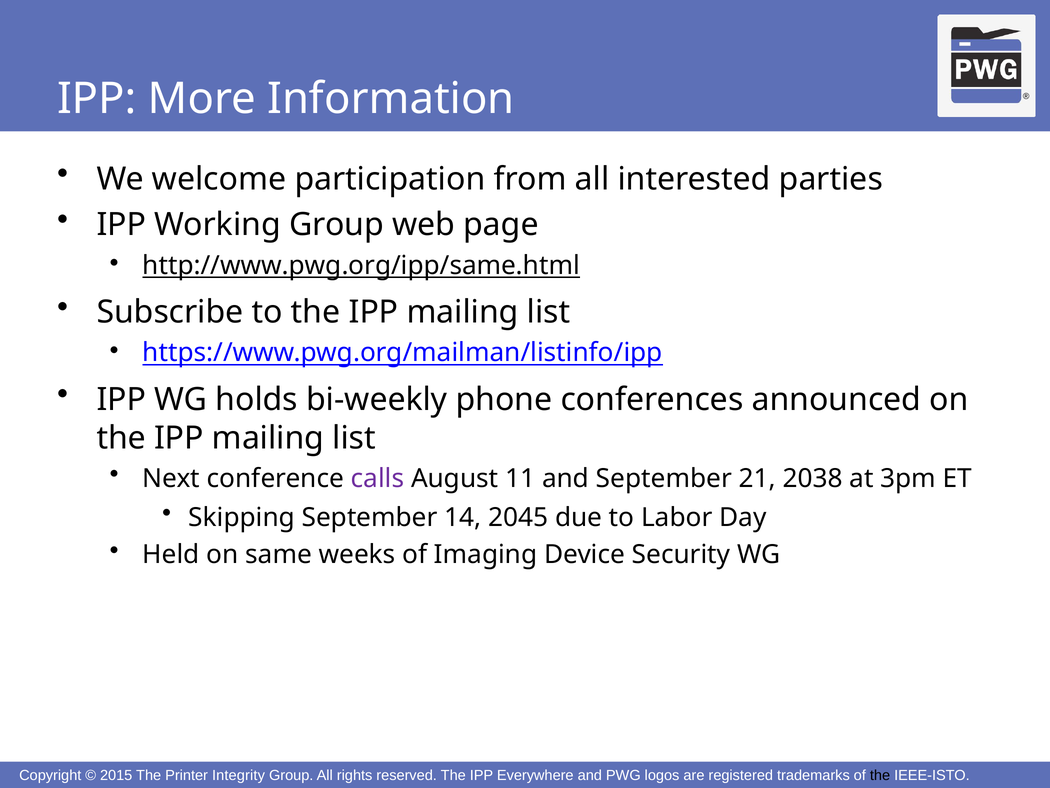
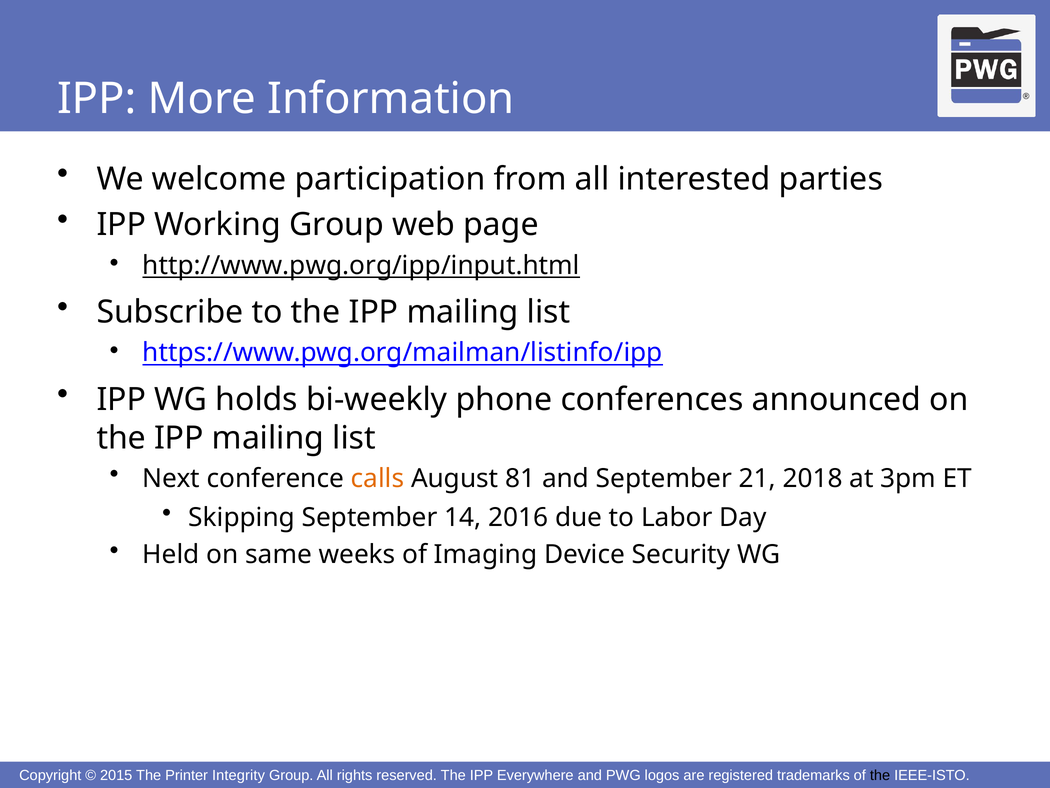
http://www.pwg.org/ipp/same.html: http://www.pwg.org/ipp/same.html -> http://www.pwg.org/ipp/input.html
calls colour: purple -> orange
11: 11 -> 81
2038: 2038 -> 2018
2045: 2045 -> 2016
